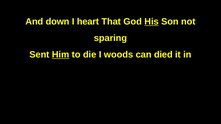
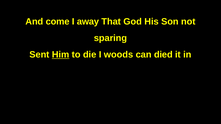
down: down -> come
heart: heart -> away
His underline: present -> none
